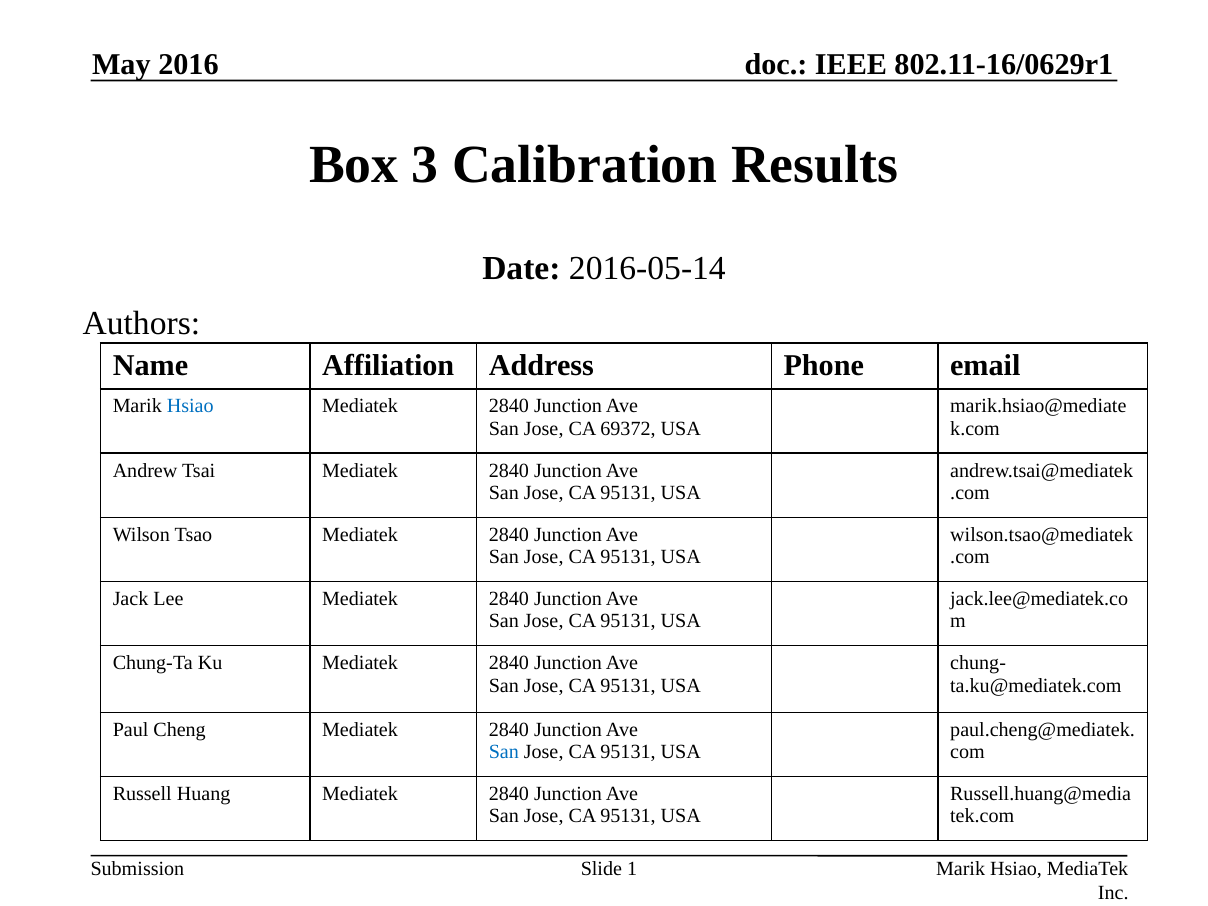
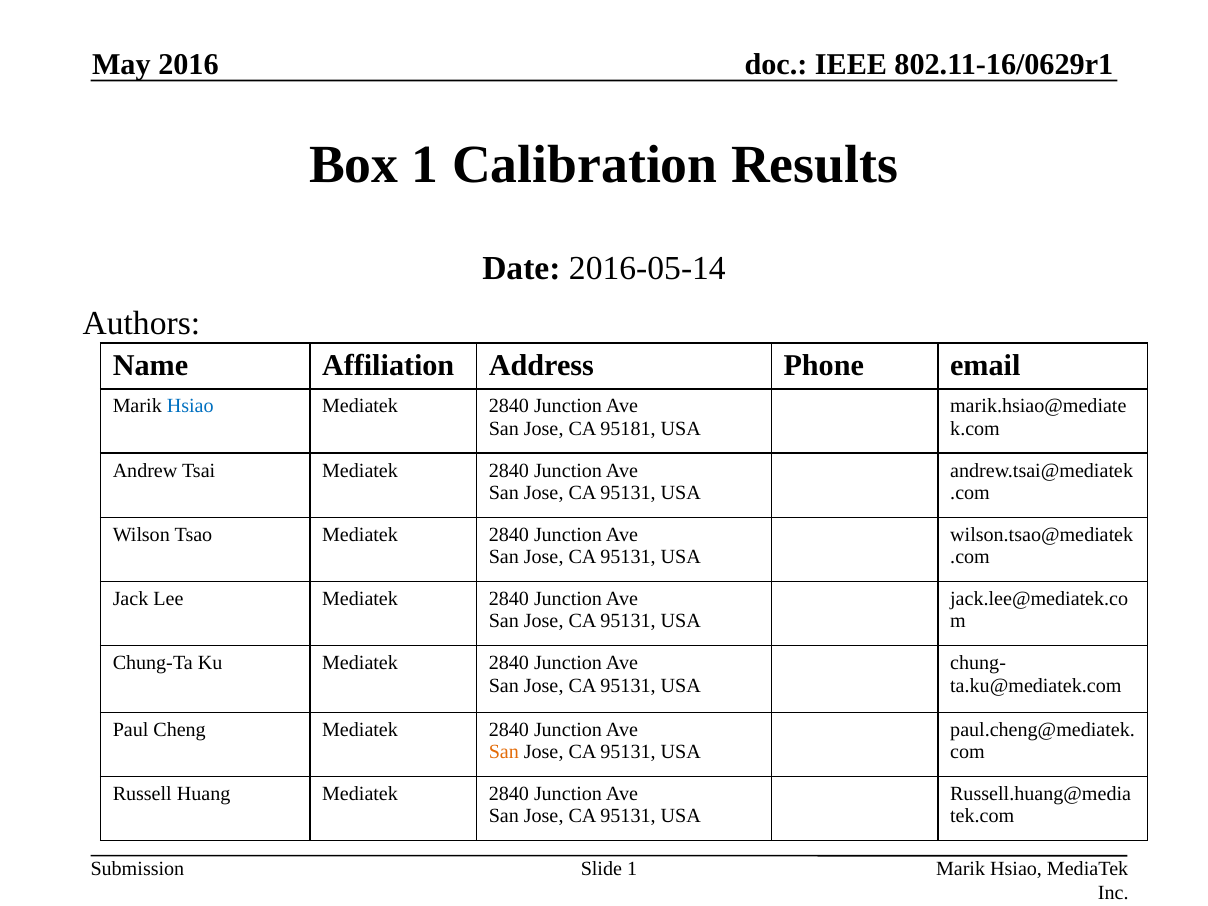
Box 3: 3 -> 1
69372: 69372 -> 95181
San at (504, 752) colour: blue -> orange
